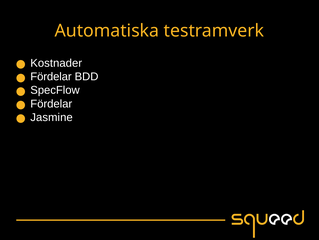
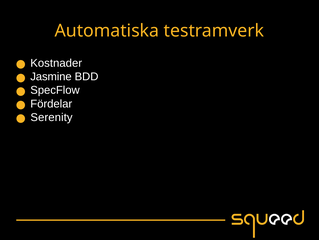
Fördelar at (51, 77): Fördelar -> Jasmine
Jasmine: Jasmine -> Serenity
